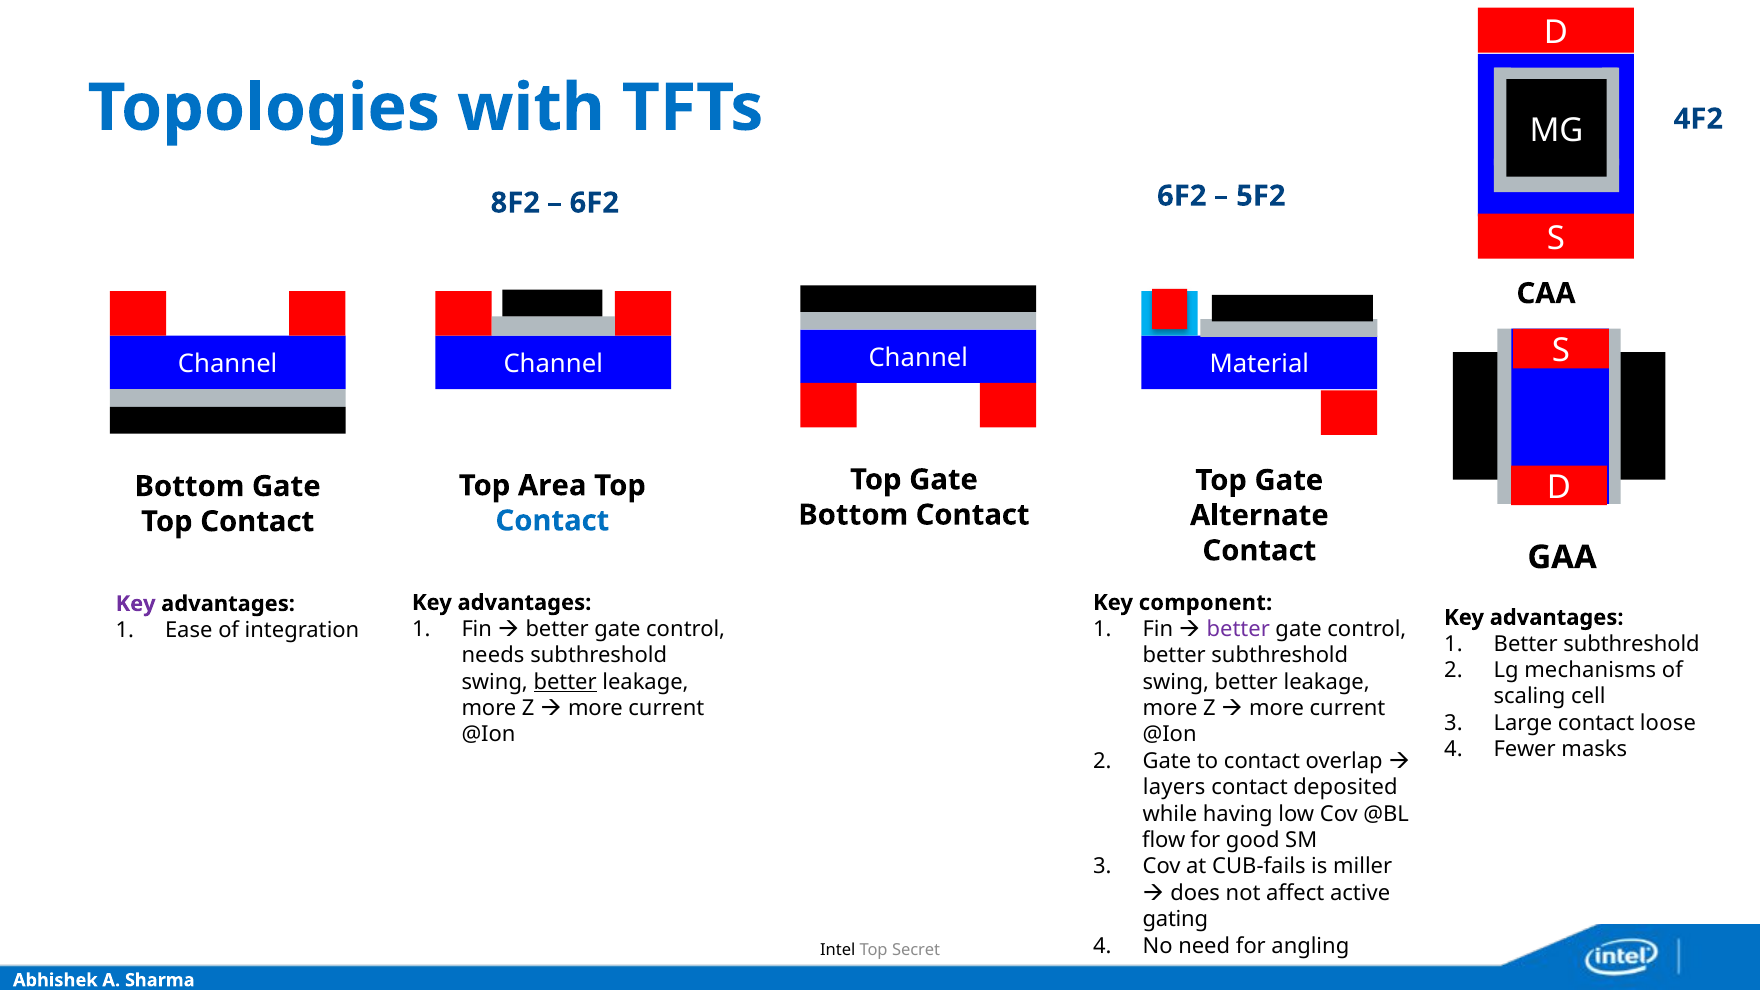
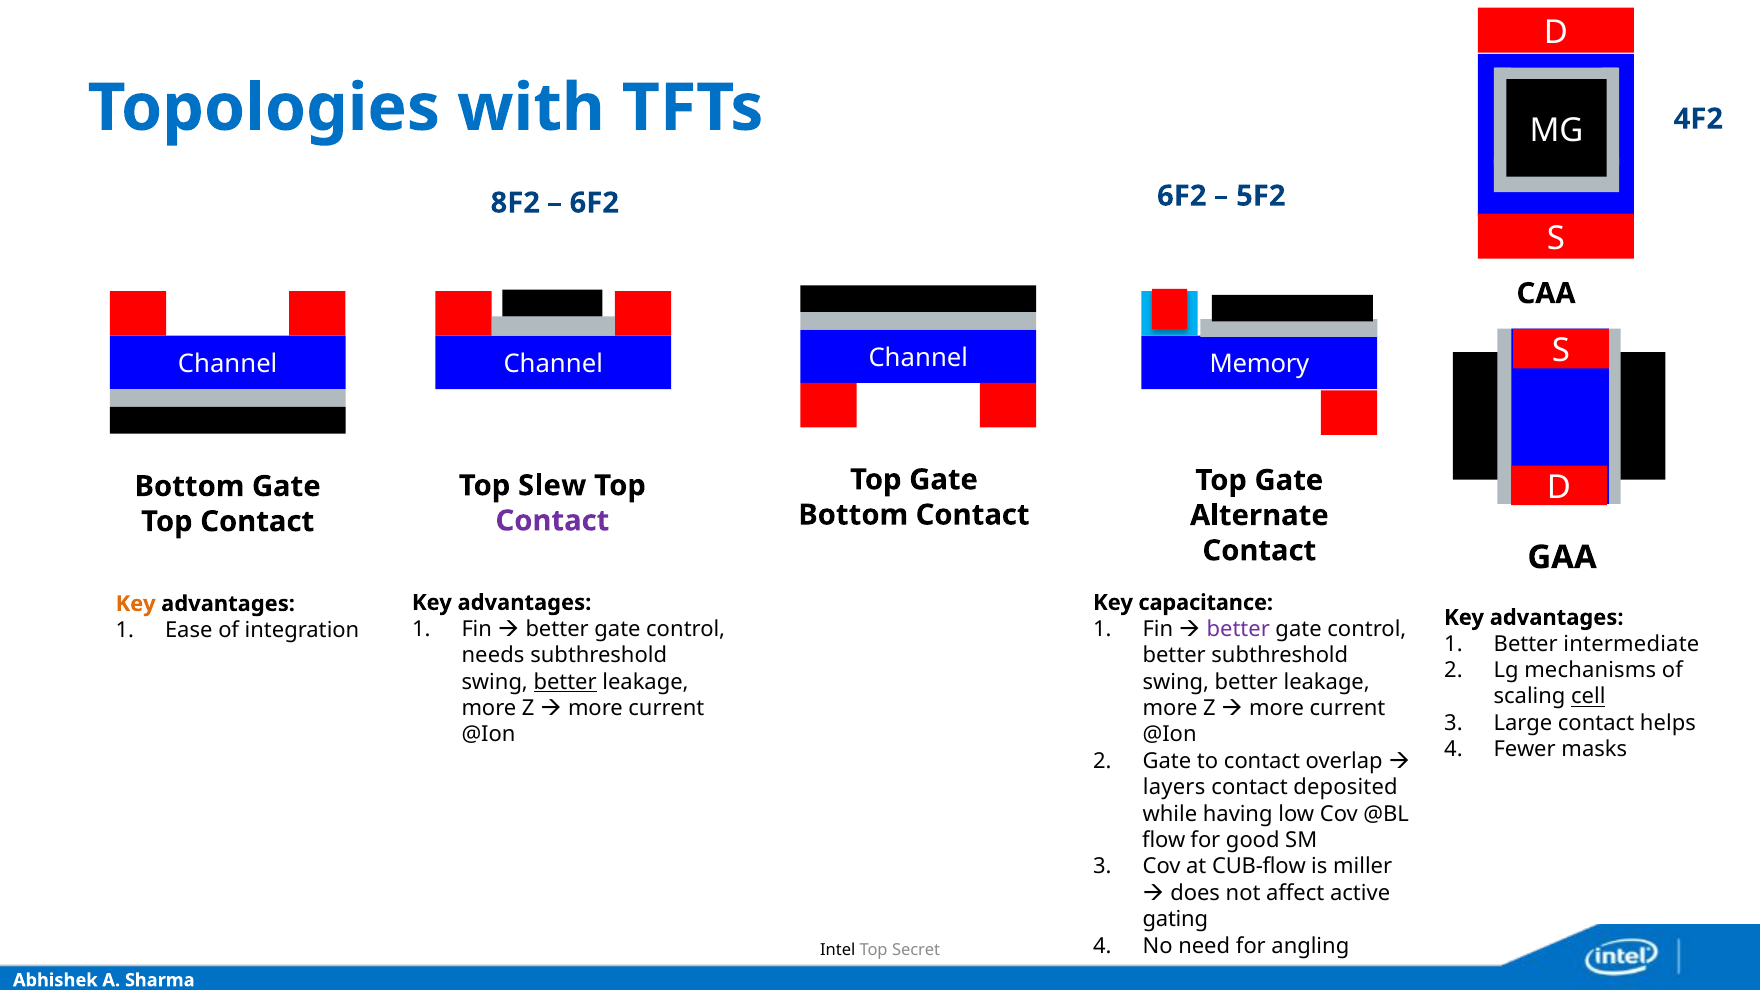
Material: Material -> Memory
Area: Area -> Slew
Contact at (552, 521) colour: blue -> purple
component: component -> capacitance
Key at (136, 604) colour: purple -> orange
subthreshold at (1632, 644): subthreshold -> intermediate
cell underline: none -> present
loose: loose -> helps
CUB-fails: CUB-fails -> CUB-flow
